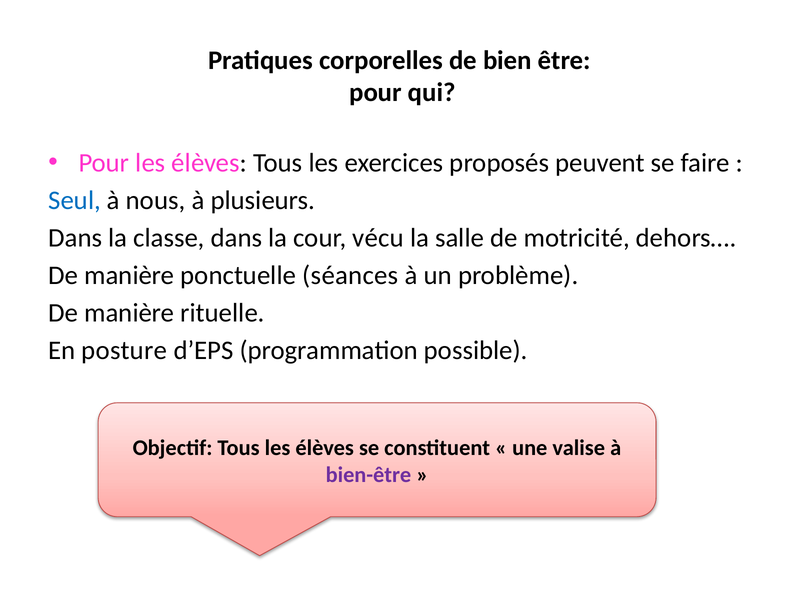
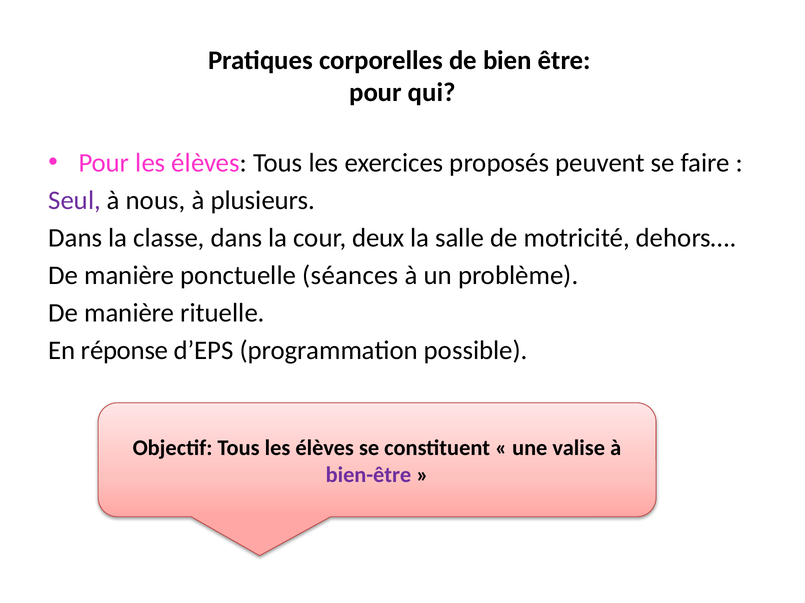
Seul colour: blue -> purple
vécu: vécu -> deux
posture: posture -> réponse
